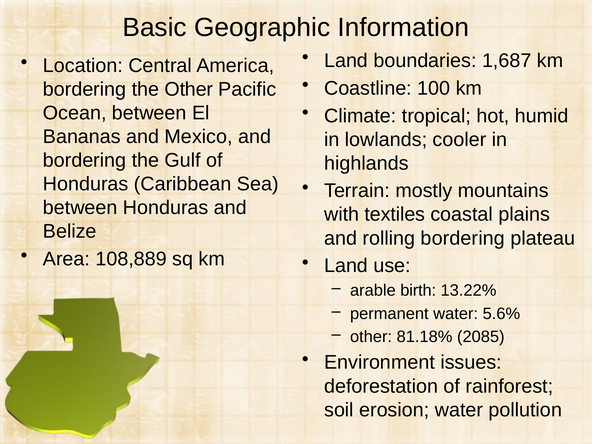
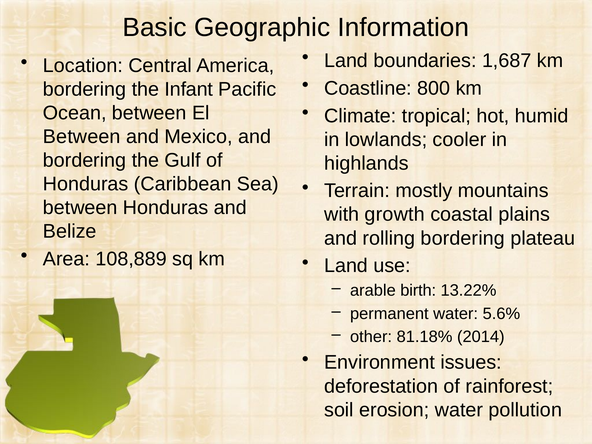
100: 100 -> 800
the Other: Other -> Infant
Bananas at (82, 137): Bananas -> Between
textiles: textiles -> growth
2085: 2085 -> 2014
